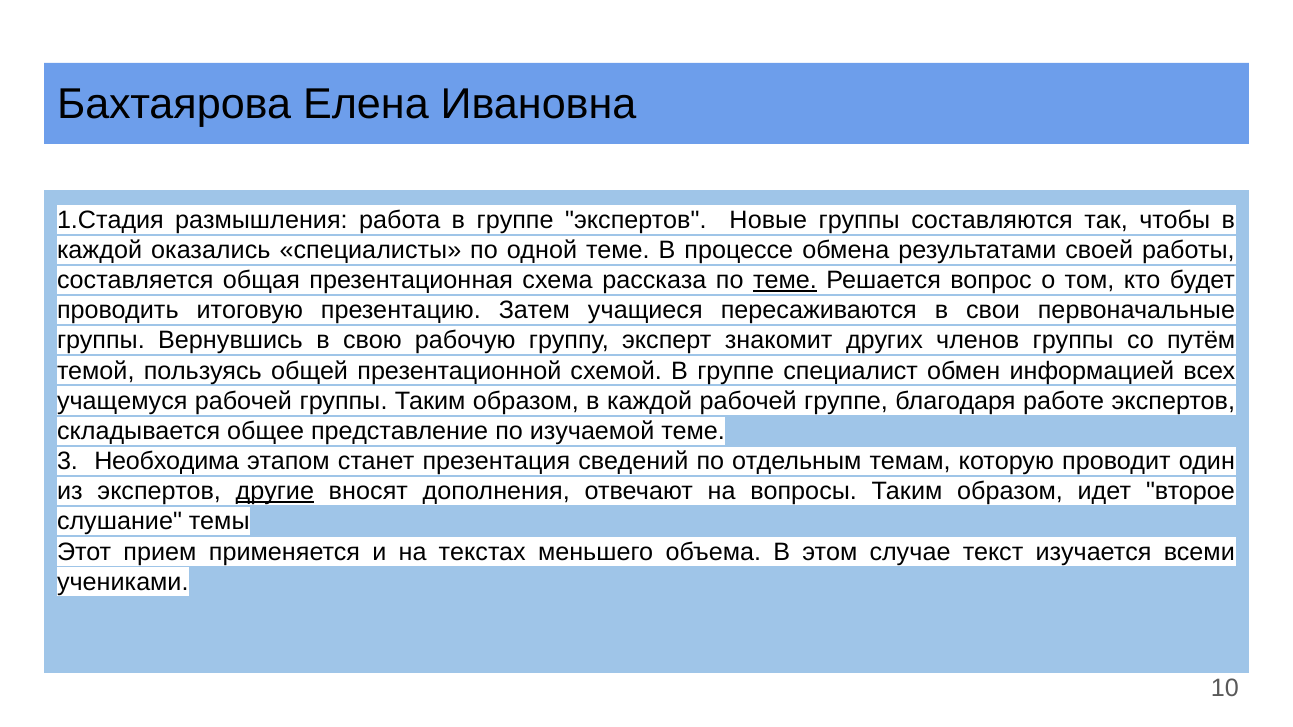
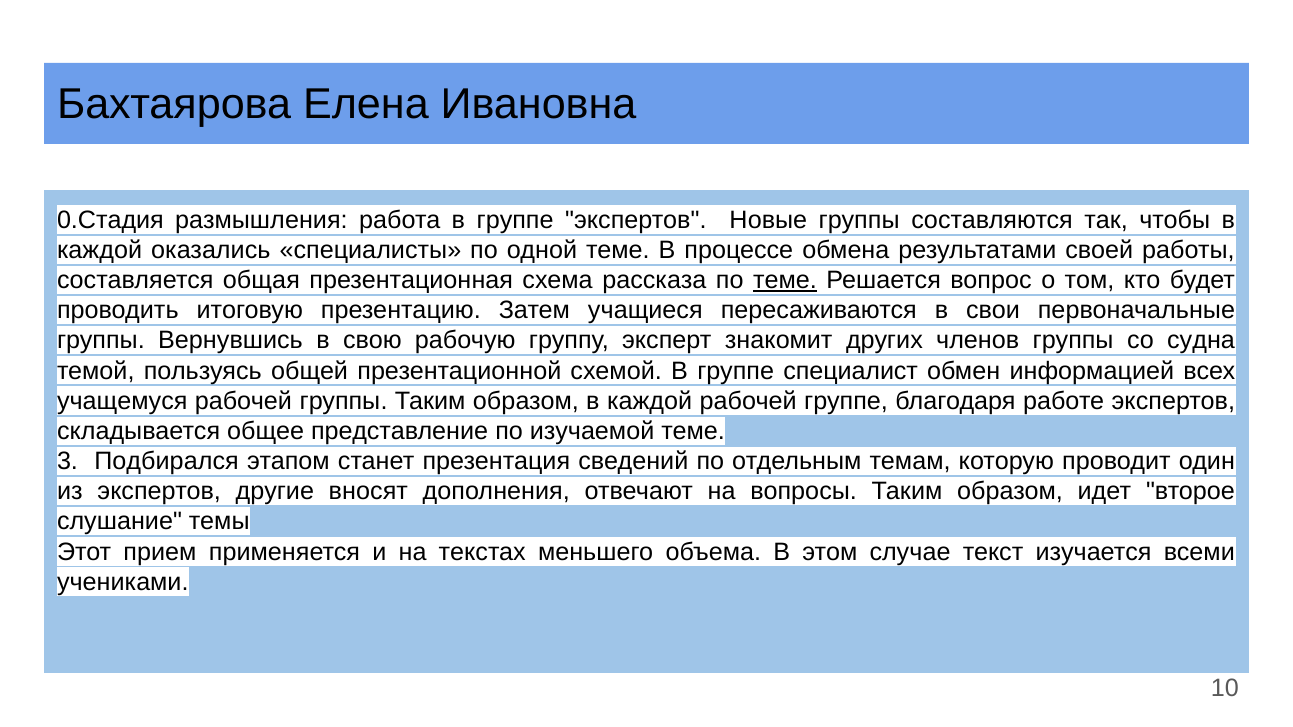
1.Стадия: 1.Стадия -> 0.Стадия
путём: путём -> судна
Необходима: Необходима -> Подбирался
другие underline: present -> none
